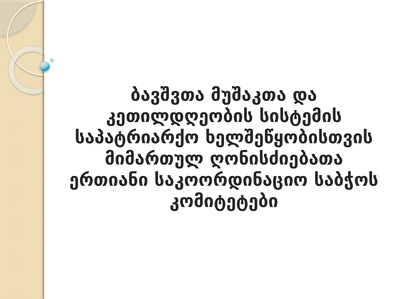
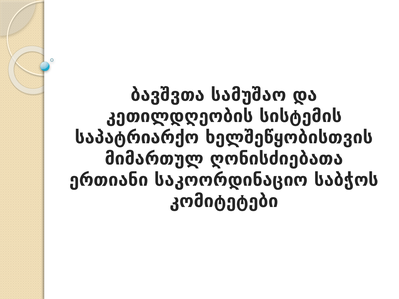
მუშაკთა: მუშაკთა -> სამუშაო
